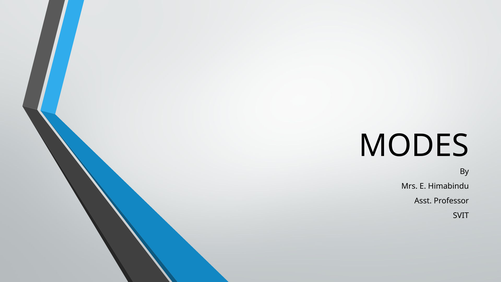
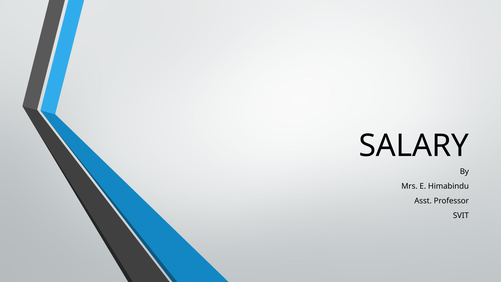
MODES: MODES -> SALARY
